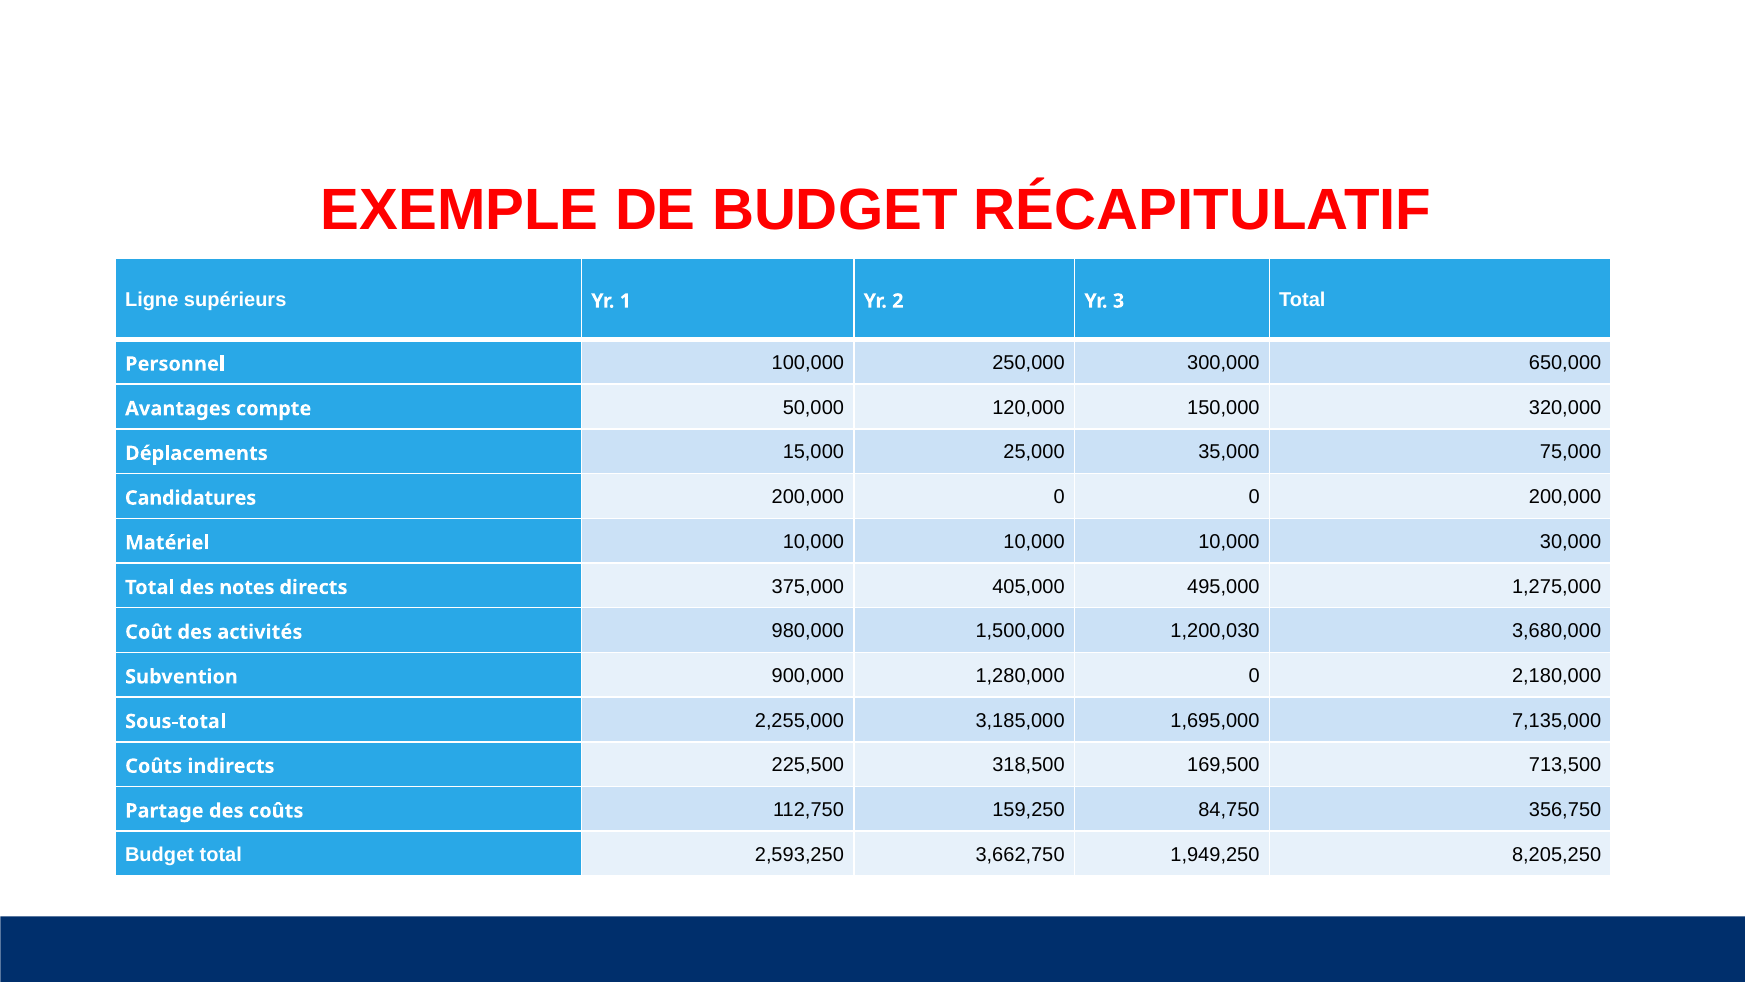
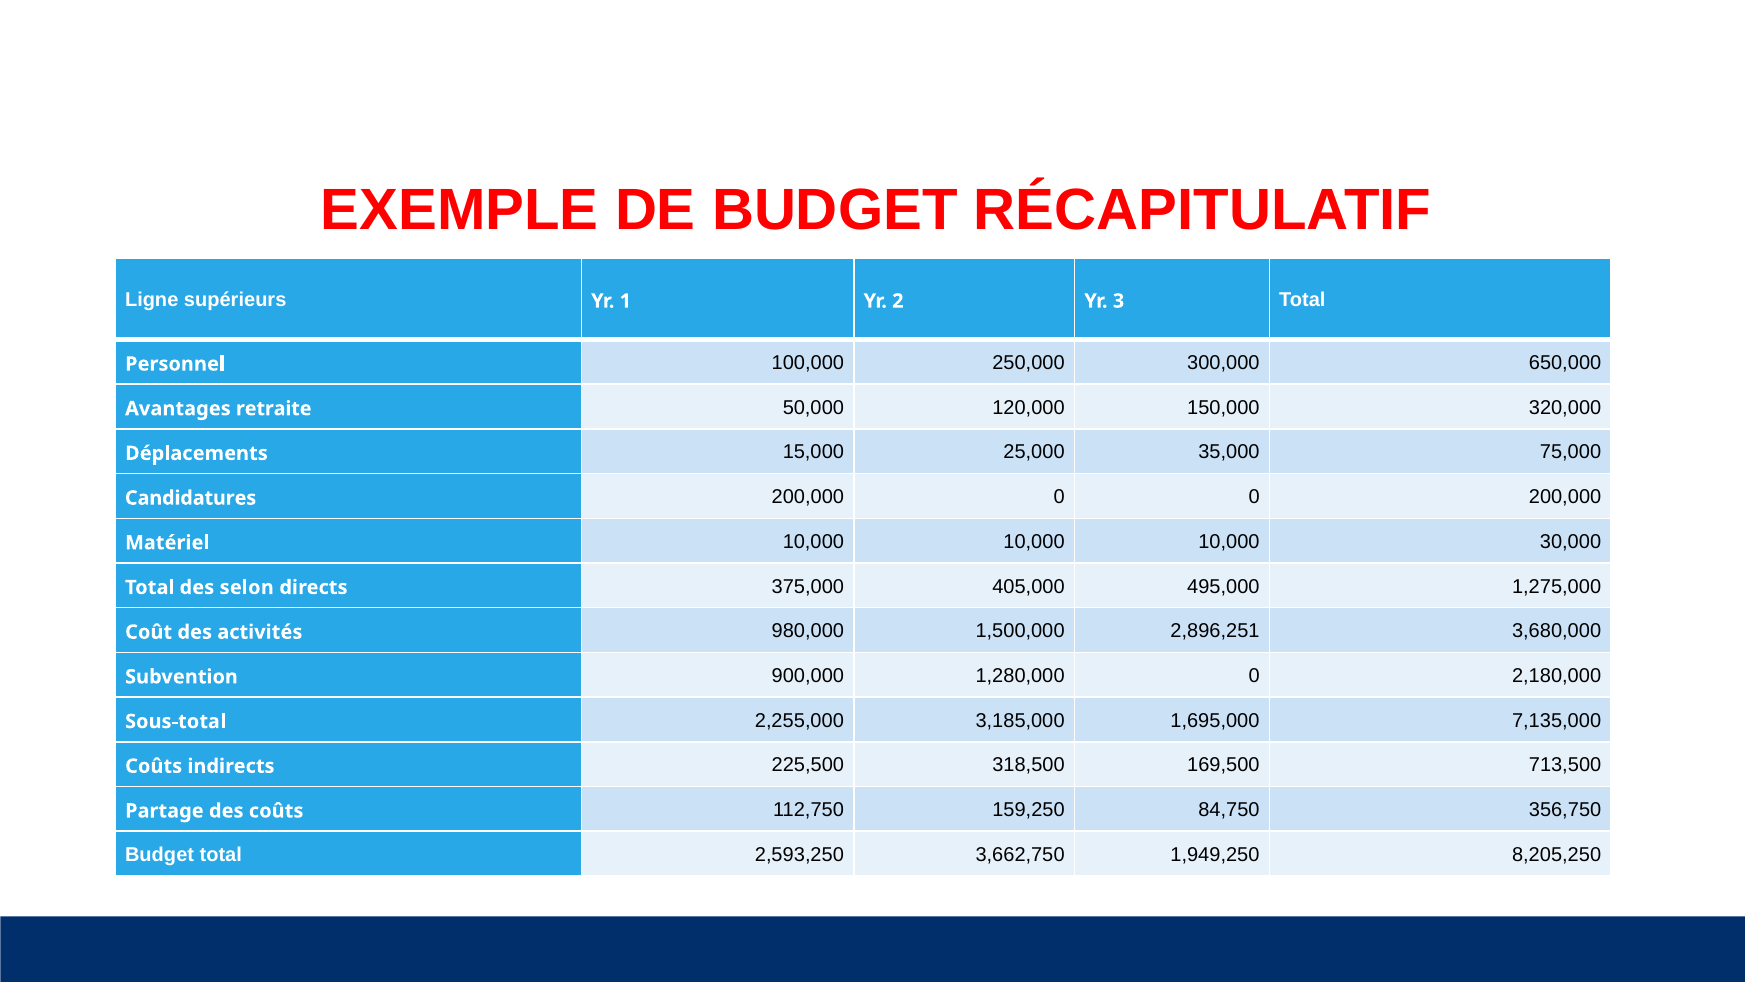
compte: compte -> retraite
notes: notes -> selon
1,200,030: 1,200,030 -> 2,896,251
